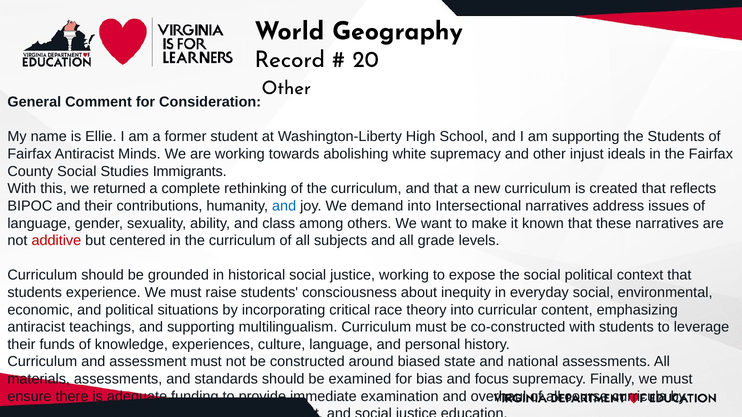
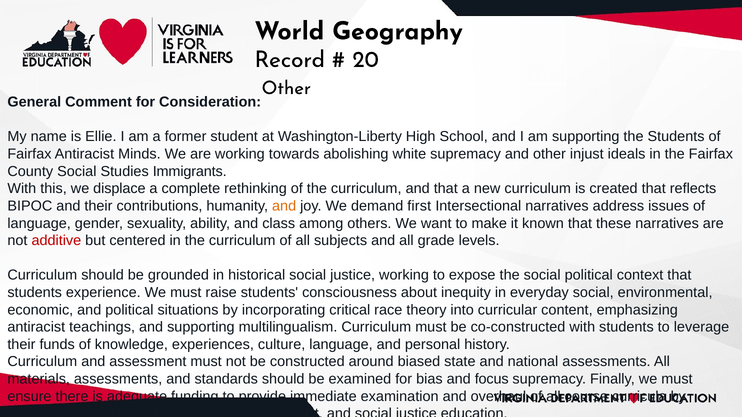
returned: returned -> displace
and at (284, 206) colour: blue -> orange
demand into: into -> first
